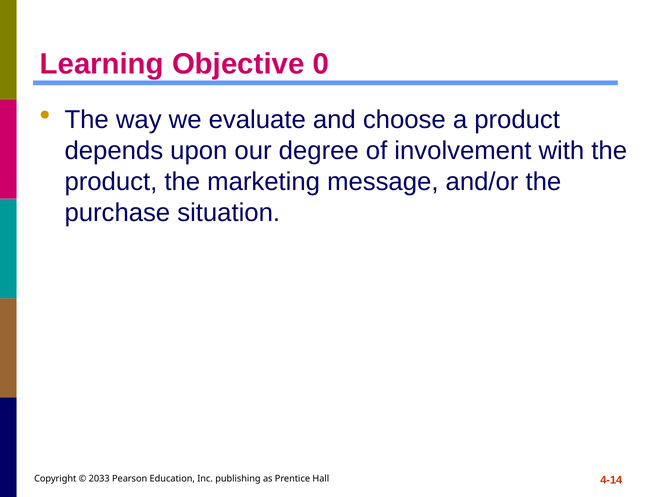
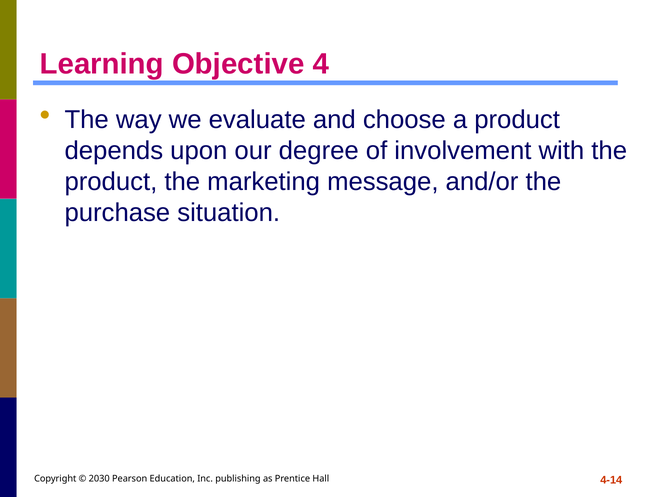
0: 0 -> 4
2033: 2033 -> 2030
